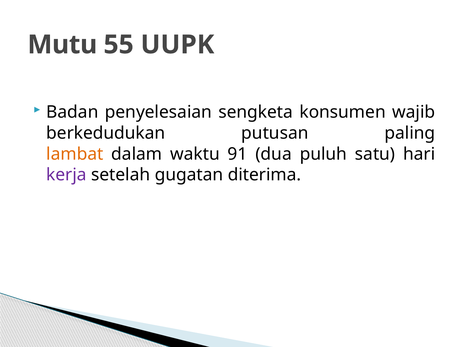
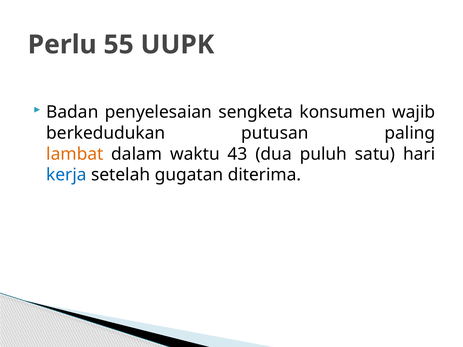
Mutu: Mutu -> Perlu
91: 91 -> 43
kerja colour: purple -> blue
